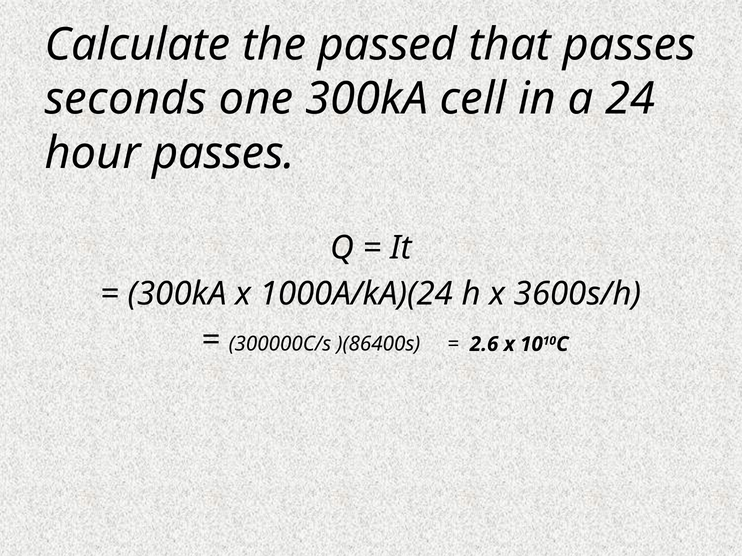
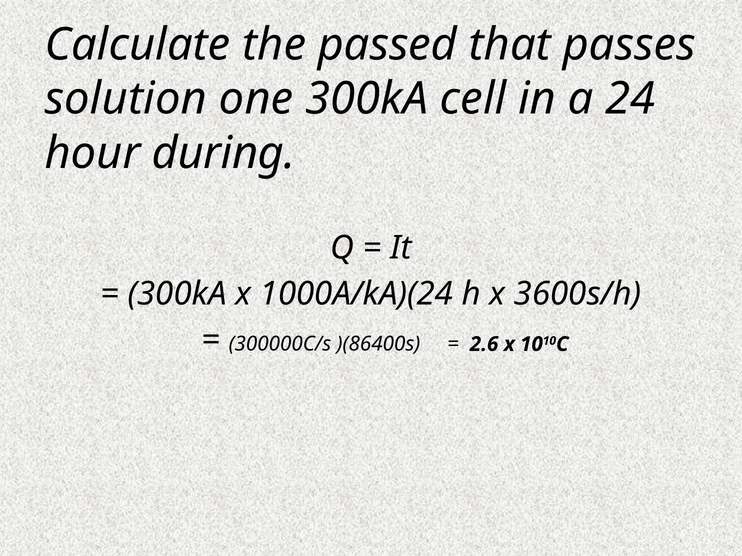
seconds: seconds -> solution
hour passes: passes -> during
